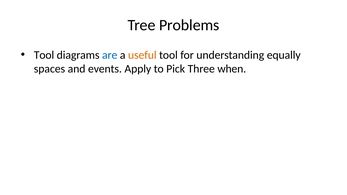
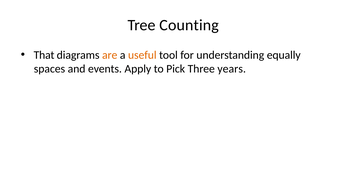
Problems: Problems -> Counting
Tool at (44, 55): Tool -> That
are colour: blue -> orange
when: when -> years
